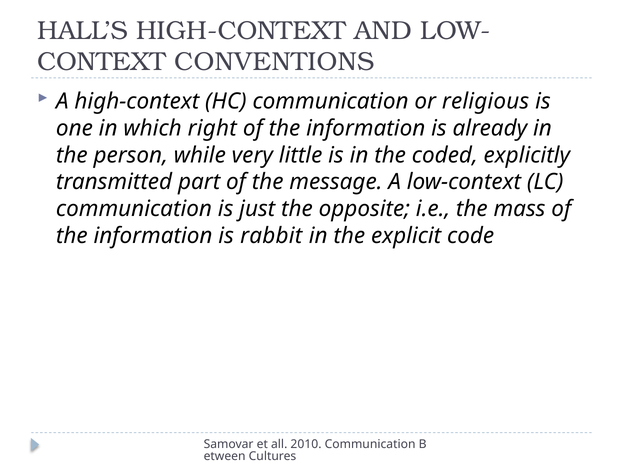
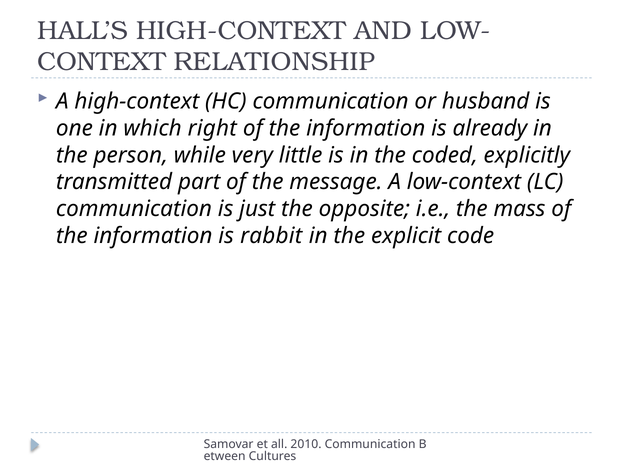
CONVENTIONS: CONVENTIONS -> RELATIONSHIP
religious: religious -> husband
